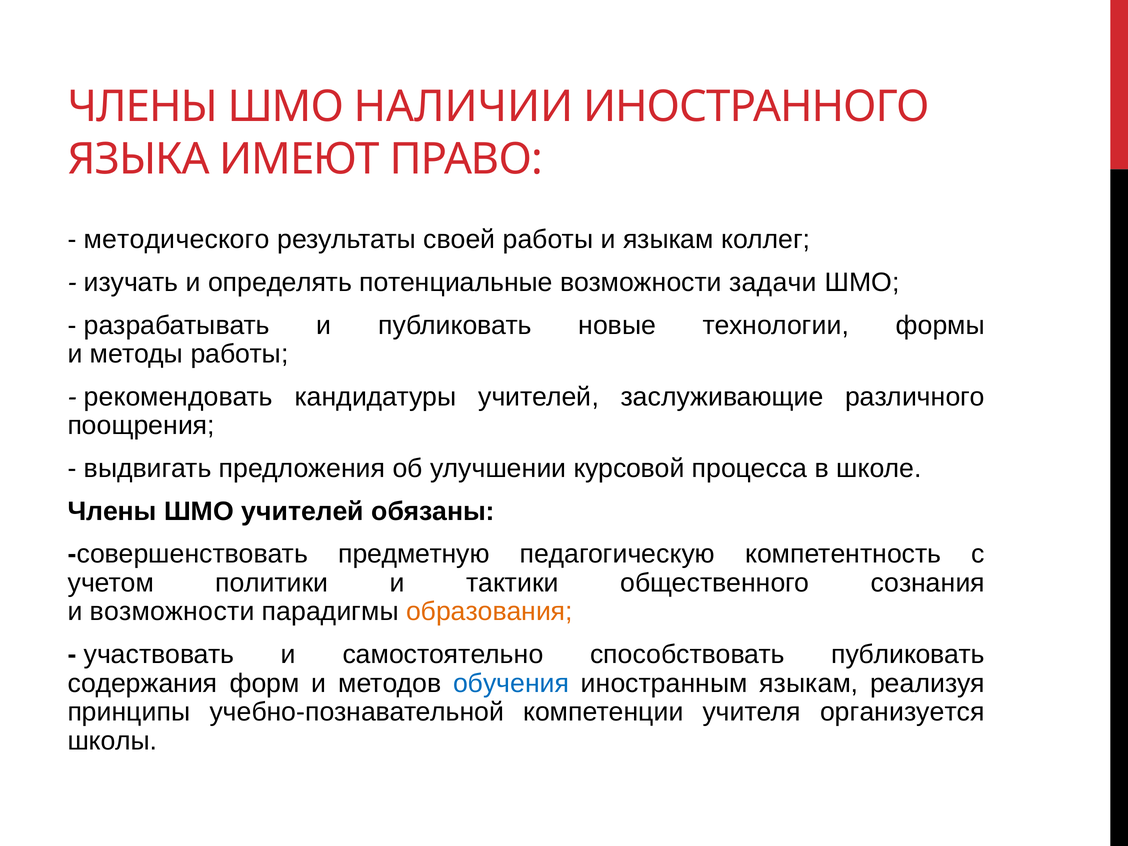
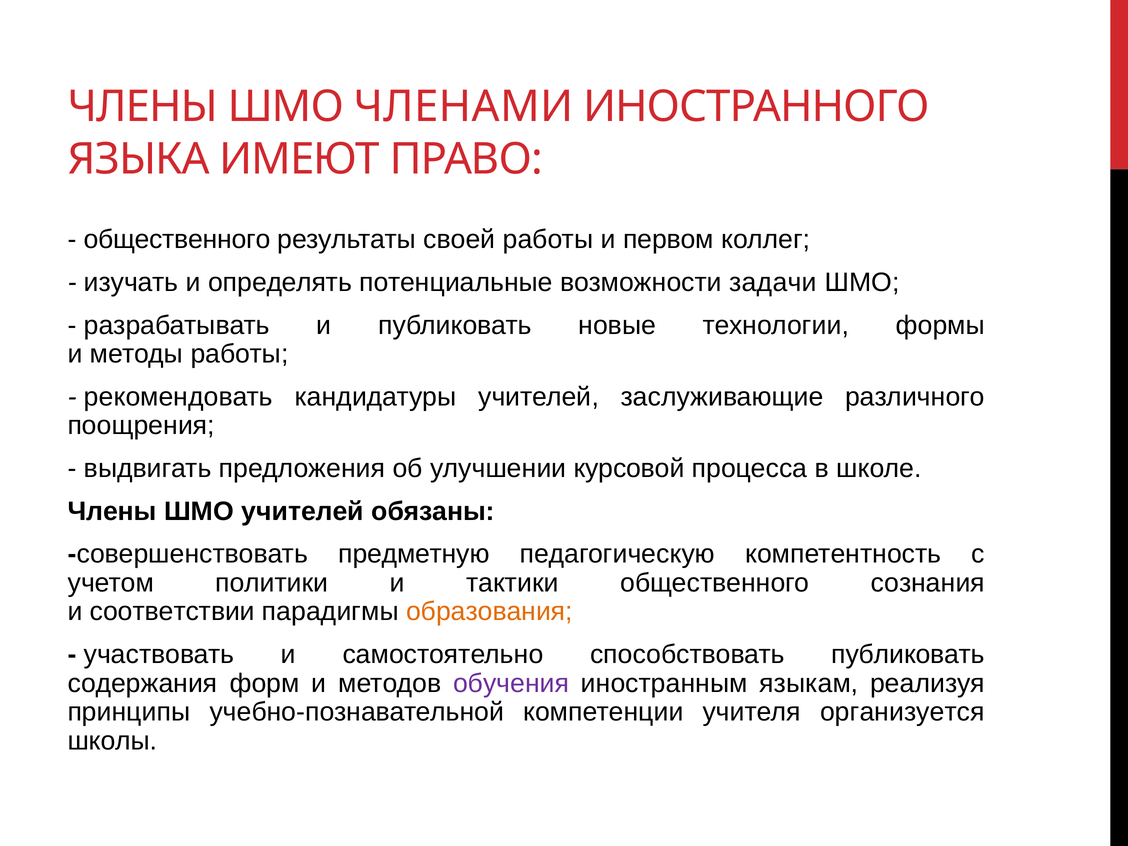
НАЛИЧИИ: НАЛИЧИИ -> ЧЛЕНАМИ
методического at (177, 240): методического -> общественного
и языкам: языкам -> первом
и возможности: возможности -> соответствии
обучения colour: blue -> purple
